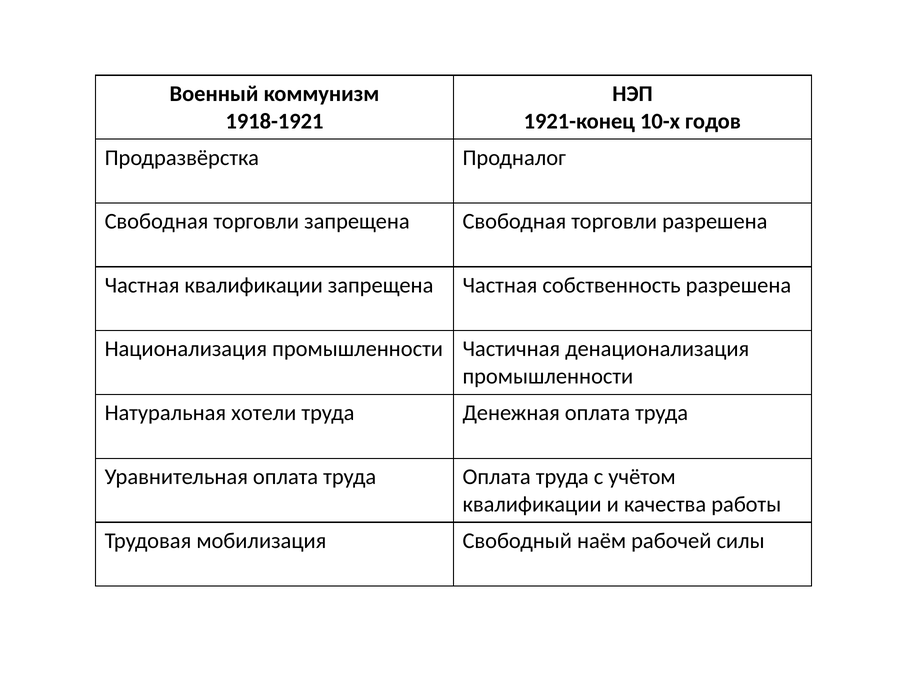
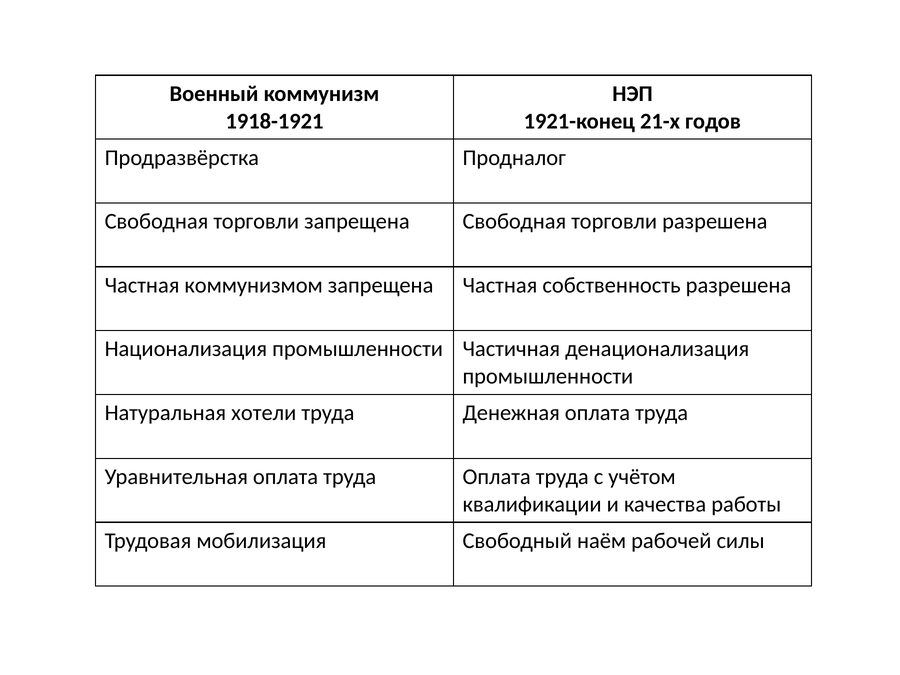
10-х: 10-х -> 21-х
Частная квалификации: квалификации -> коммунизмом
